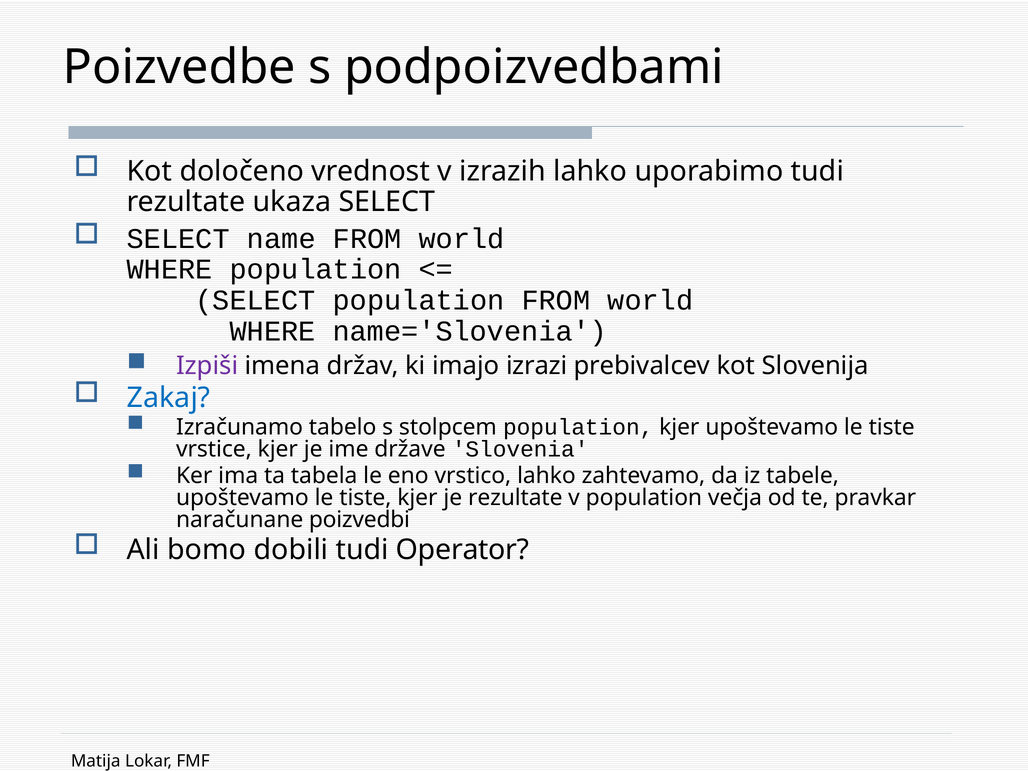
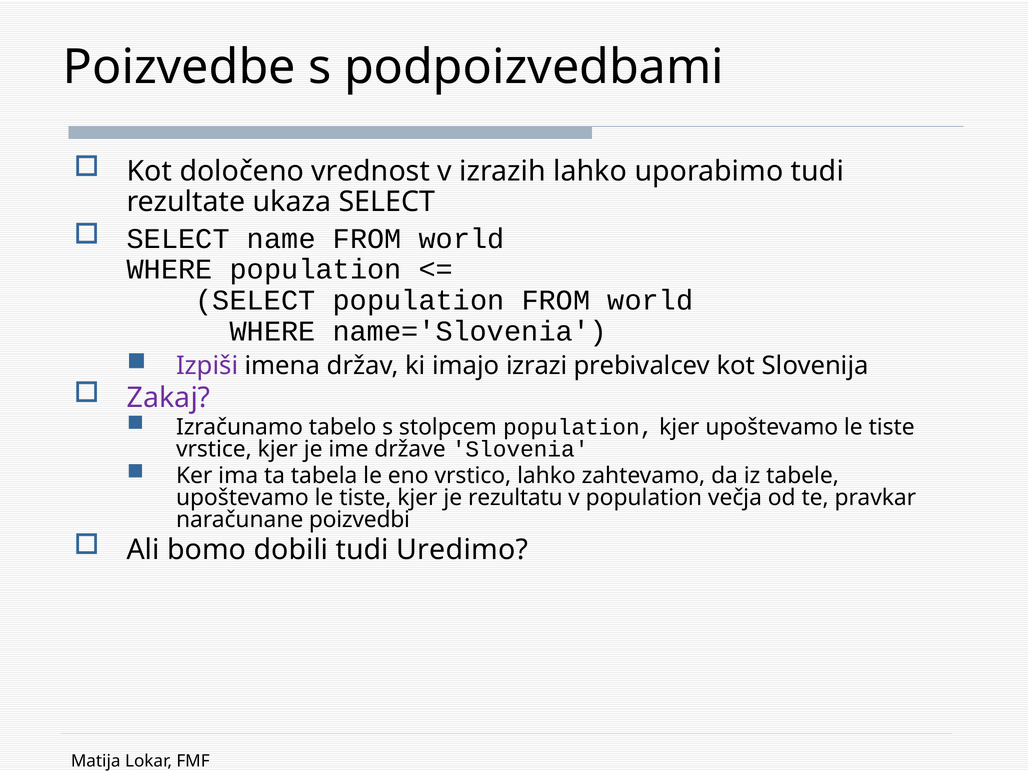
Zakaj colour: blue -> purple
je rezultate: rezultate -> rezultatu
Operator: Operator -> Uredimo
